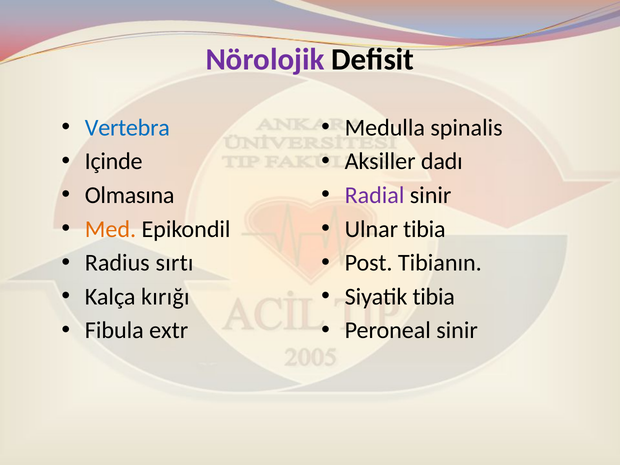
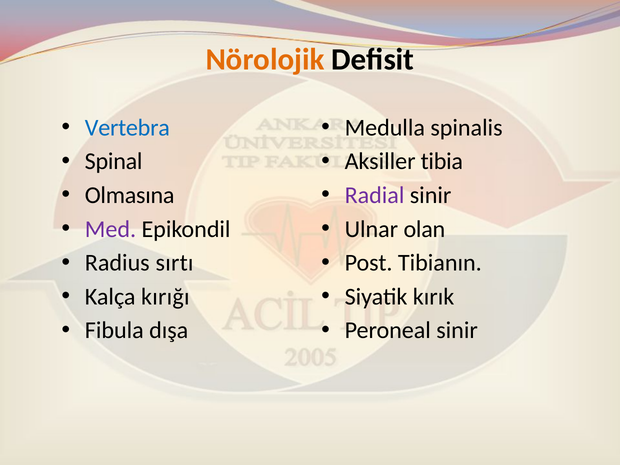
Nörolojik colour: purple -> orange
Içinde: Içinde -> Spinal
dadı: dadı -> tibia
Med colour: orange -> purple
Ulnar tibia: tibia -> olan
Siyatik tibia: tibia -> kırık
extr: extr -> dışa
